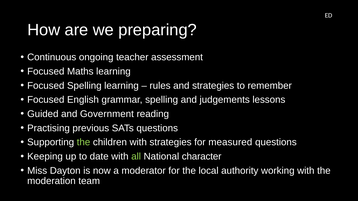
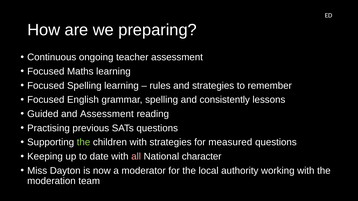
judgements: judgements -> consistently
and Government: Government -> Assessment
all colour: light green -> pink
